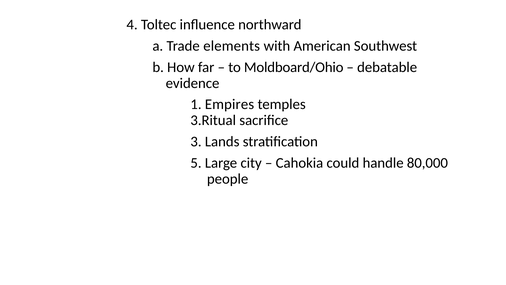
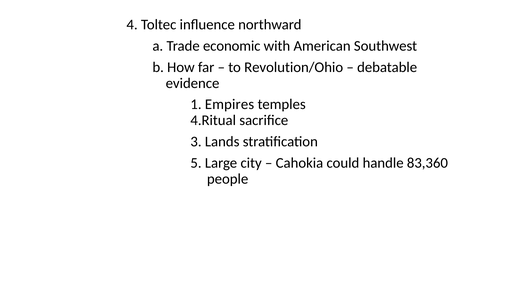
elements: elements -> economic
Moldboard/Ohio: Moldboard/Ohio -> Revolution/Ohio
3.Ritual: 3.Ritual -> 4.Ritual
80,000: 80,000 -> 83,360
